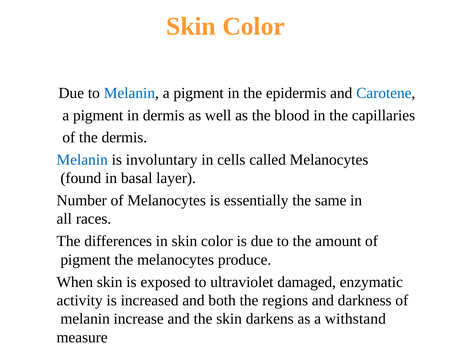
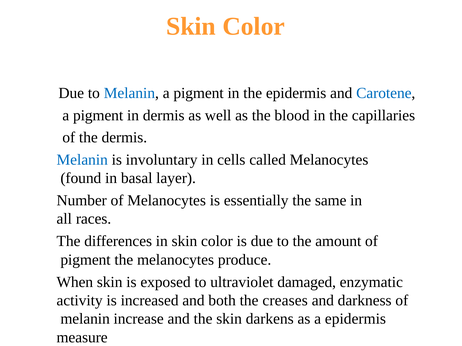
regions: regions -> creases
a withstand: withstand -> epidermis
